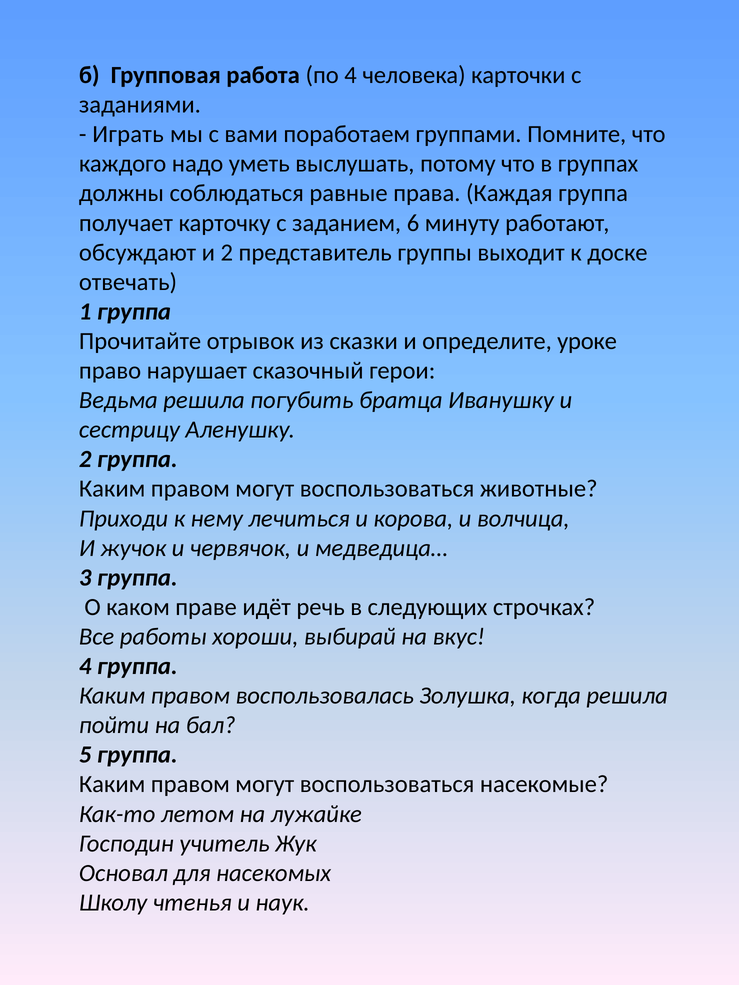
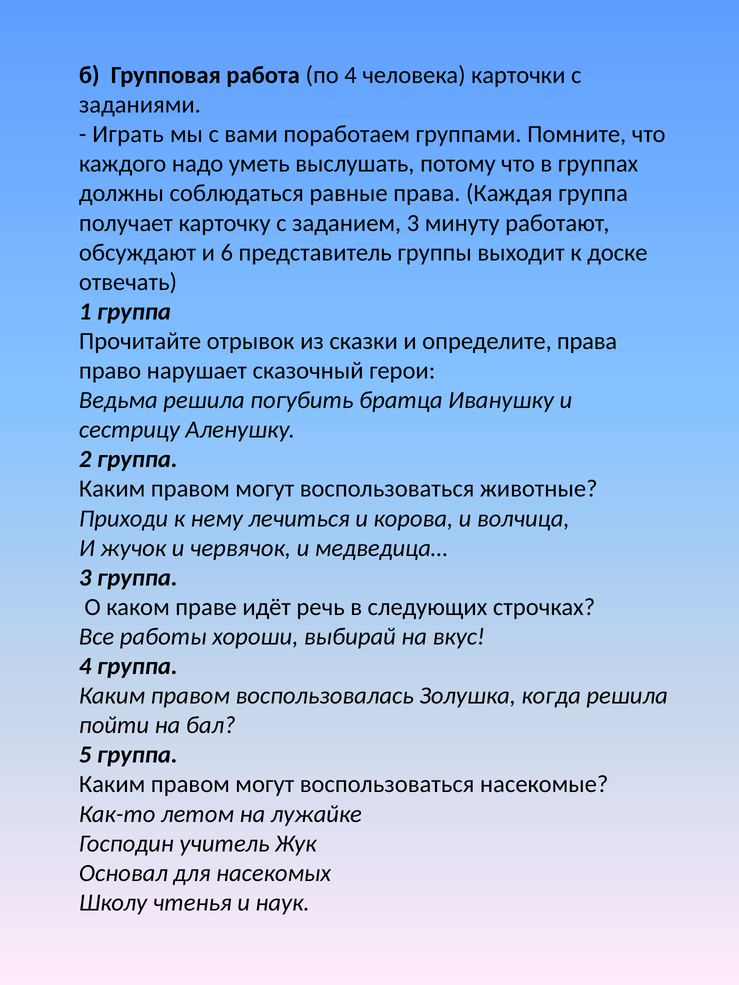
заданием 6: 6 -> 3
и 2: 2 -> 6
определите уроке: уроке -> права
